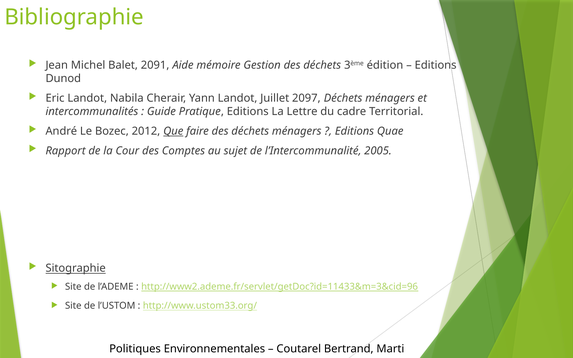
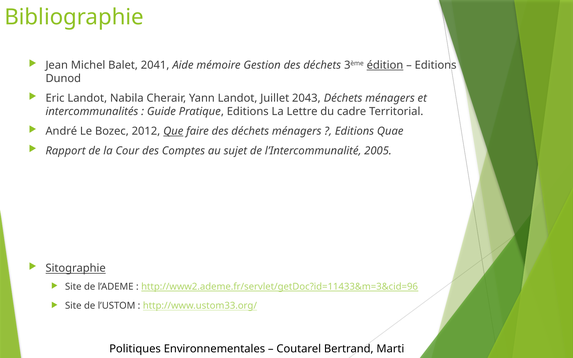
2091: 2091 -> 2041
édition underline: none -> present
2097: 2097 -> 2043
